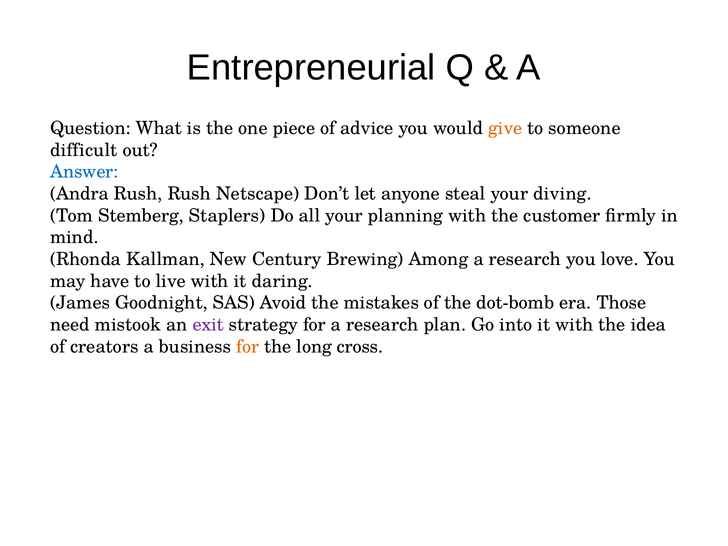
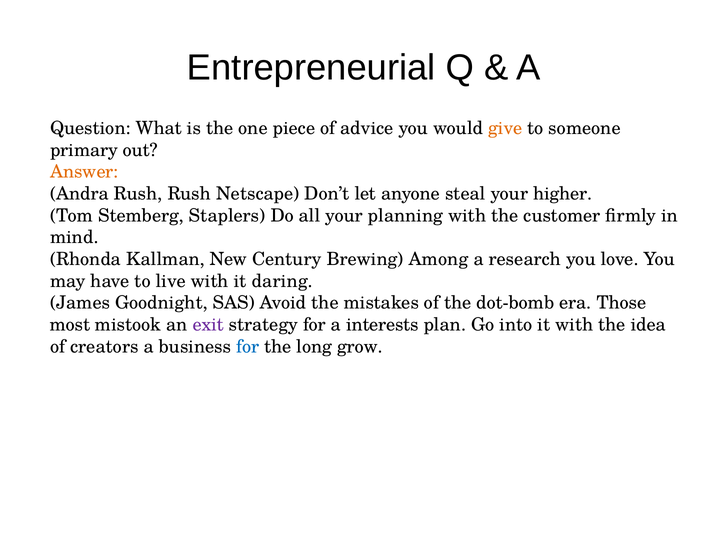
difficult: difficult -> primary
Answer colour: blue -> orange
diving: diving -> higher
need: need -> most
for a research: research -> interests
for at (248, 347) colour: orange -> blue
cross: cross -> grow
